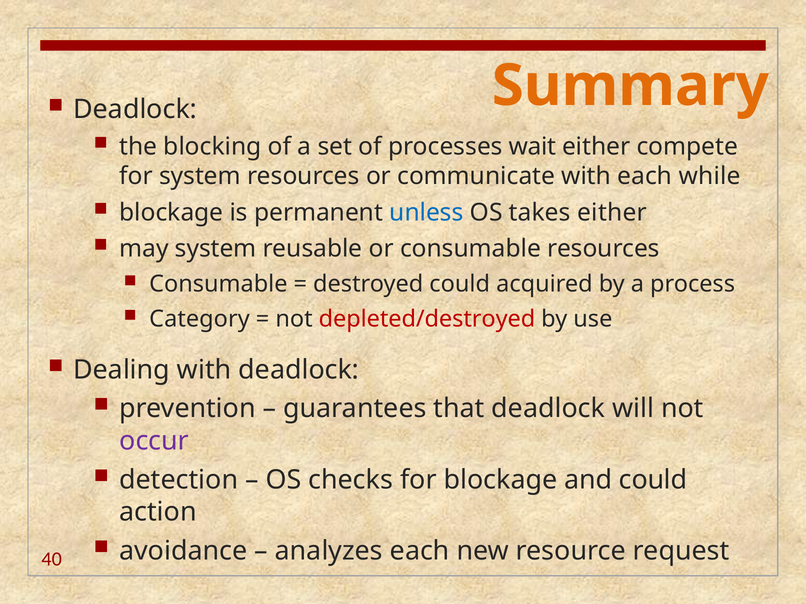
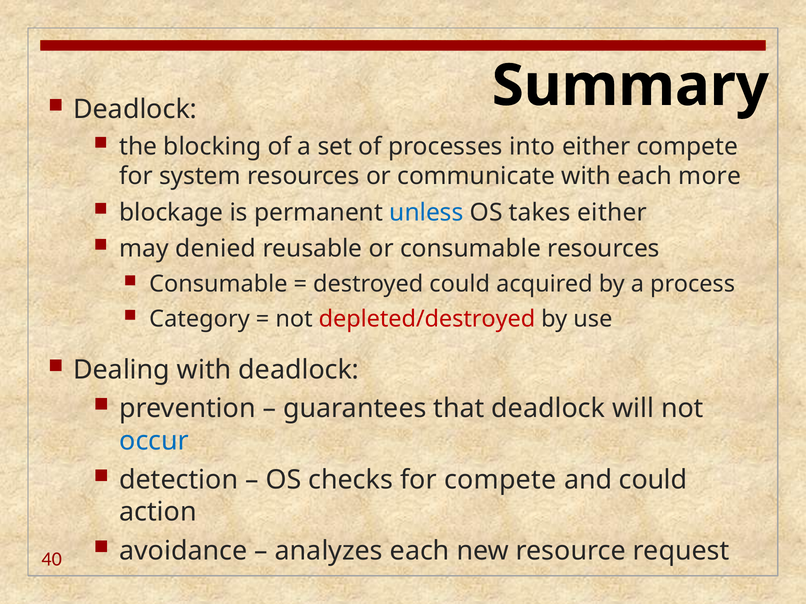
Summary colour: orange -> black
wait: wait -> into
while: while -> more
may system: system -> denied
occur colour: purple -> blue
for blockage: blockage -> compete
